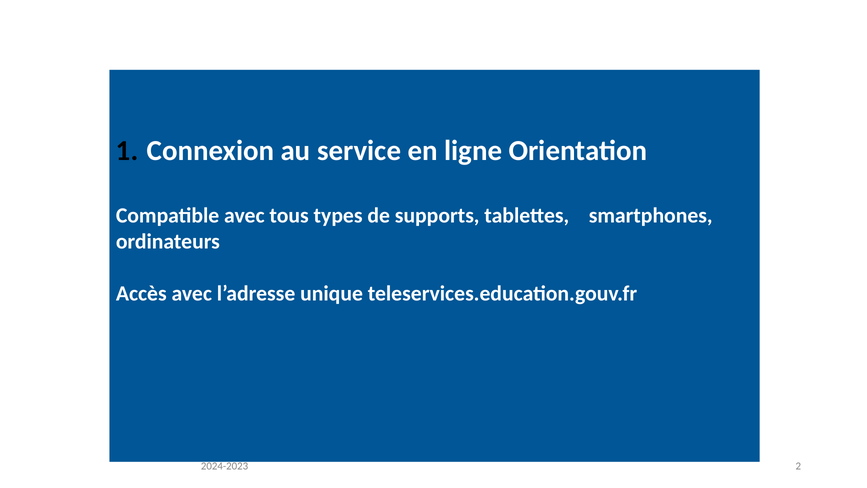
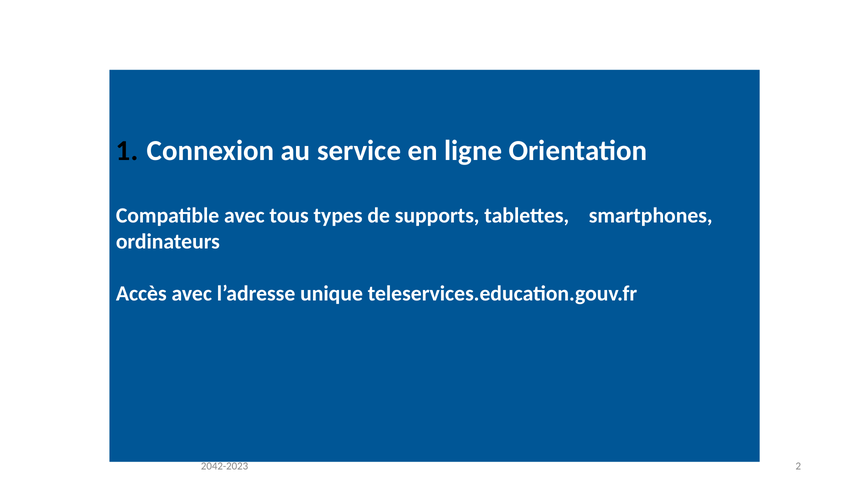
2024-2023: 2024-2023 -> 2042-2023
